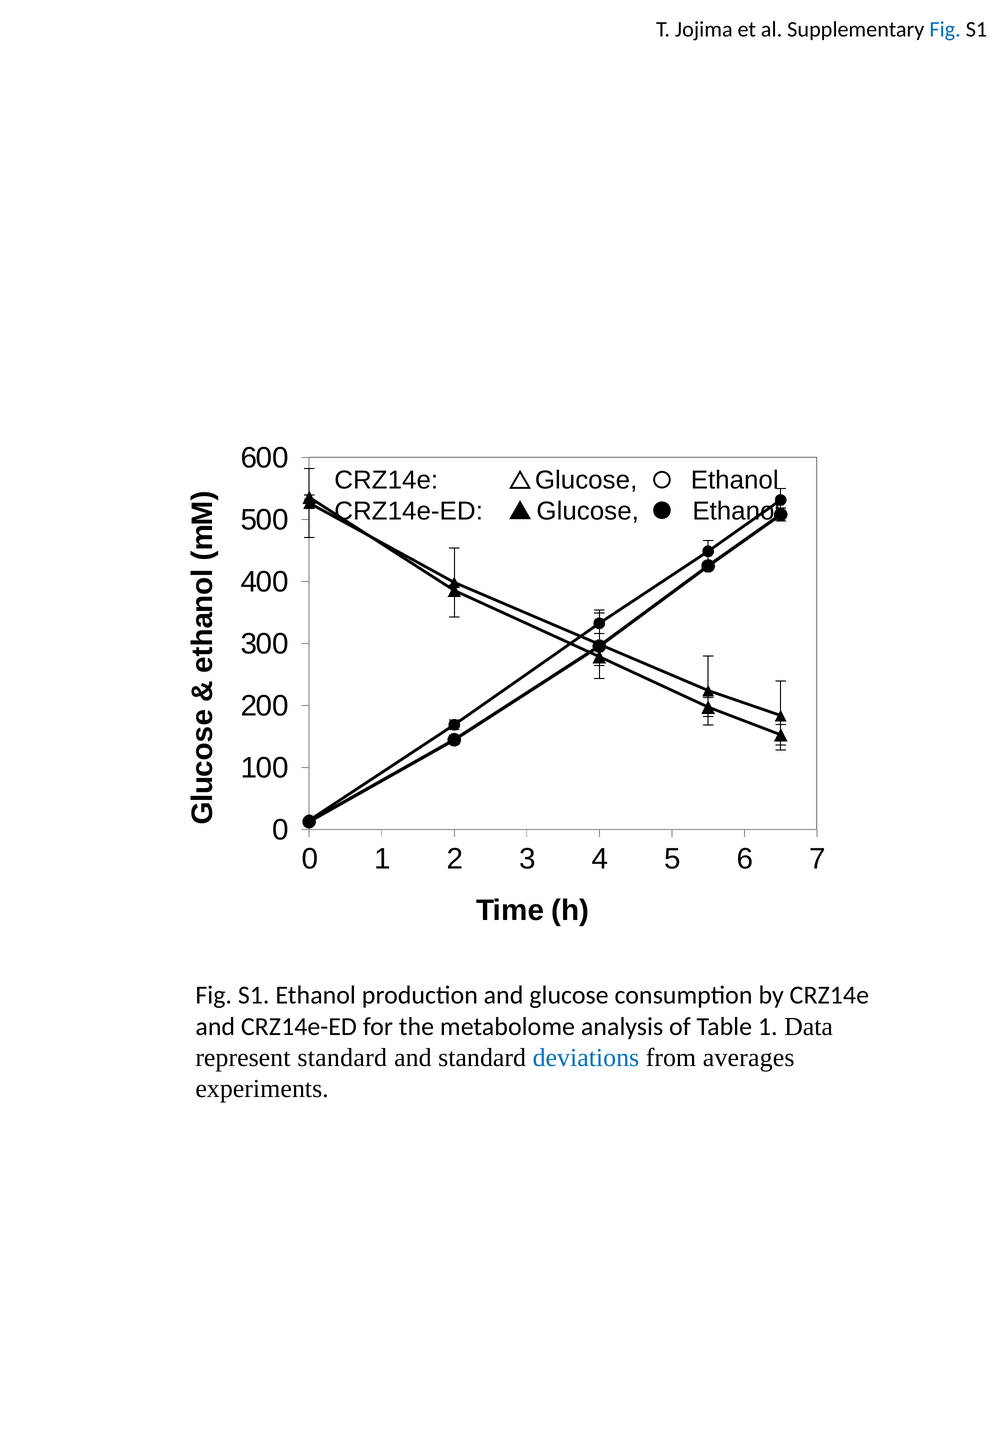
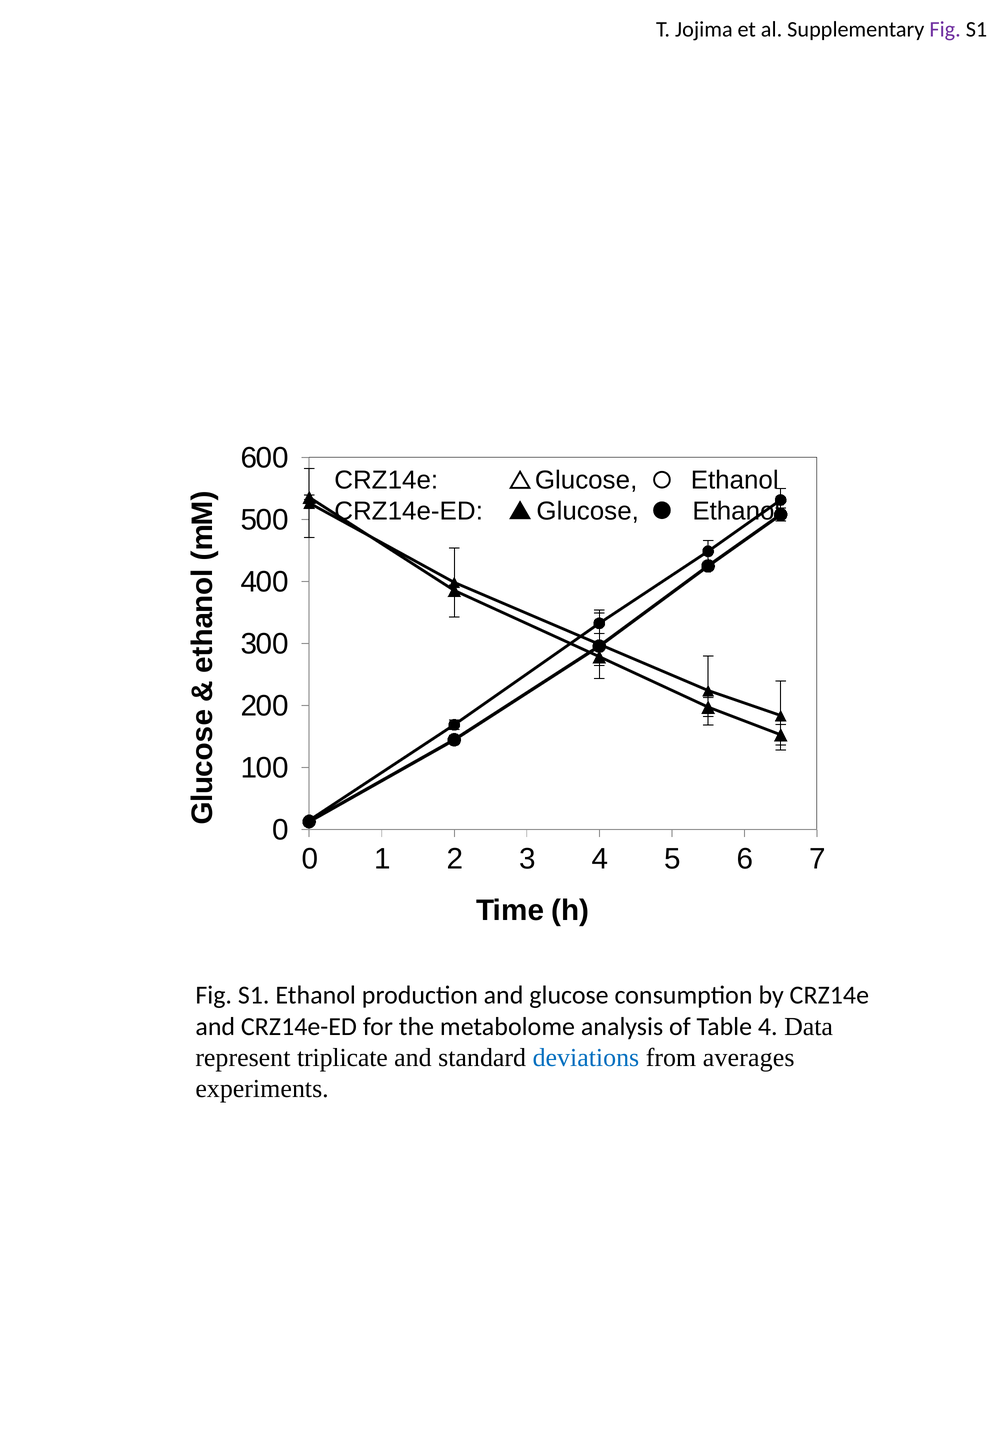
Fig at (945, 29) colour: blue -> purple
Table 1: 1 -> 4
represent standard: standard -> triplicate
